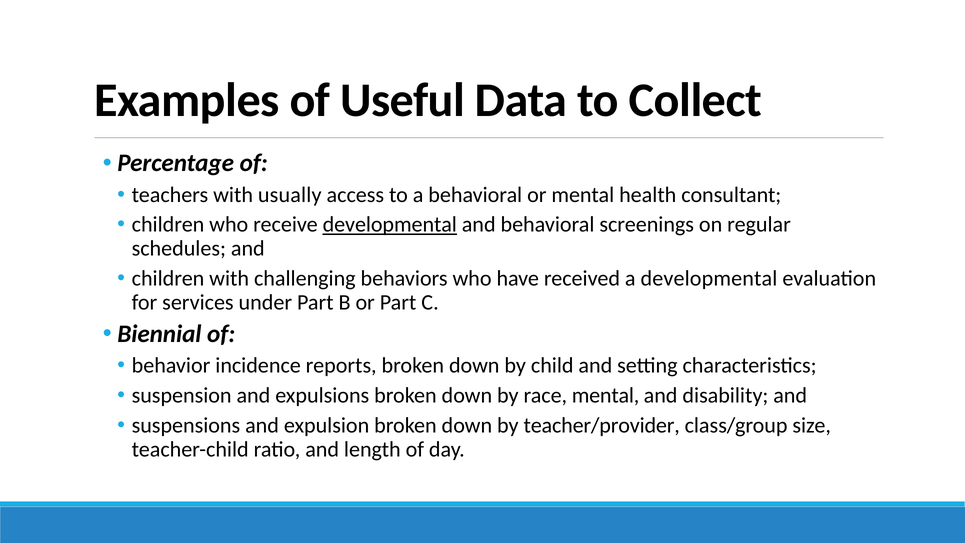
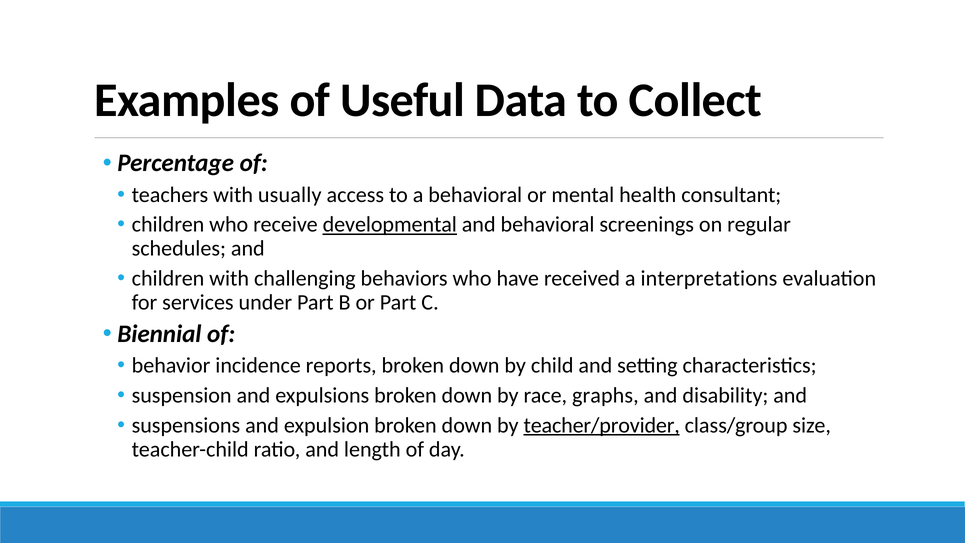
a developmental: developmental -> interpretations
race mental: mental -> graphs
teacher/provider underline: none -> present
